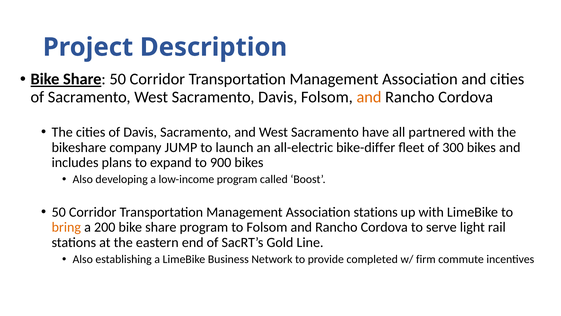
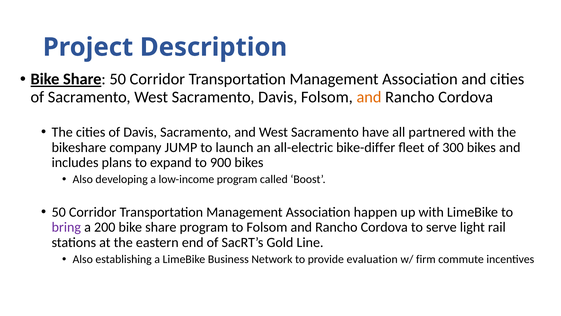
Association stations: stations -> happen
bring colour: orange -> purple
completed: completed -> evaluation
